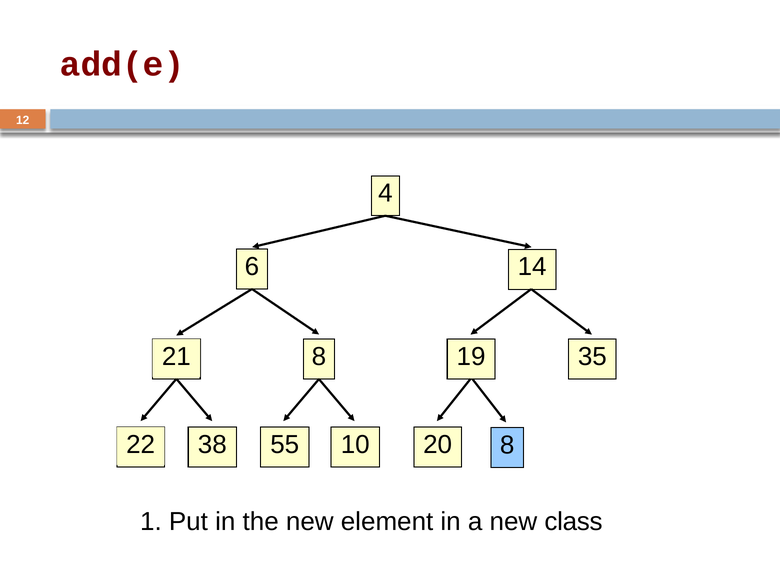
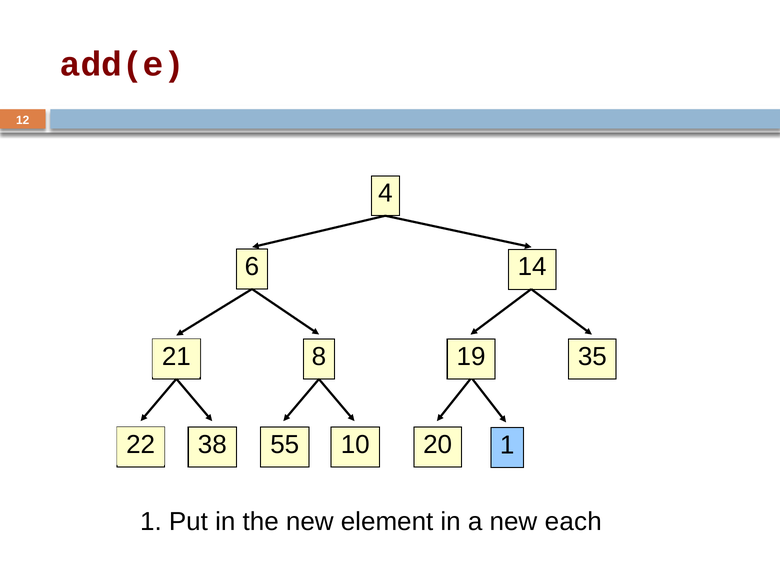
20 8: 8 -> 1
class: class -> each
